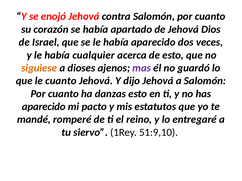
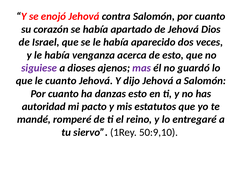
cualquier: cualquier -> venganza
siguiese colour: orange -> purple
aparecido at (44, 107): aparecido -> autoridad
51:9,10: 51:9,10 -> 50:9,10
